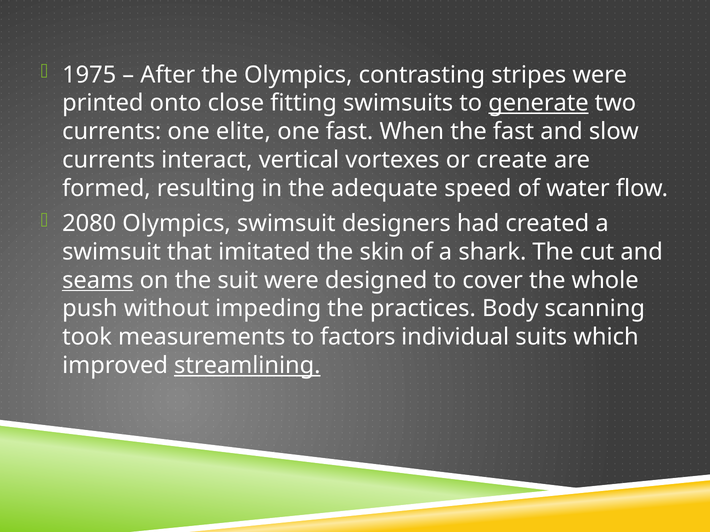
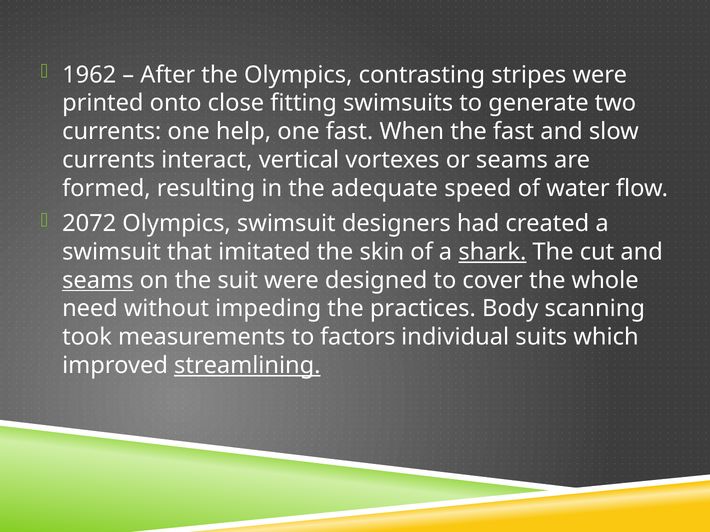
1975: 1975 -> 1962
generate underline: present -> none
elite: elite -> help
or create: create -> seams
2080: 2080 -> 2072
shark underline: none -> present
push: push -> need
